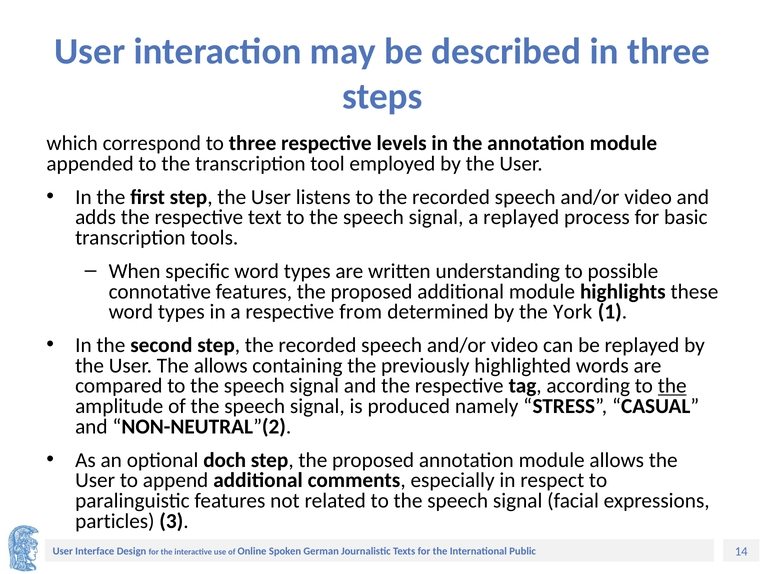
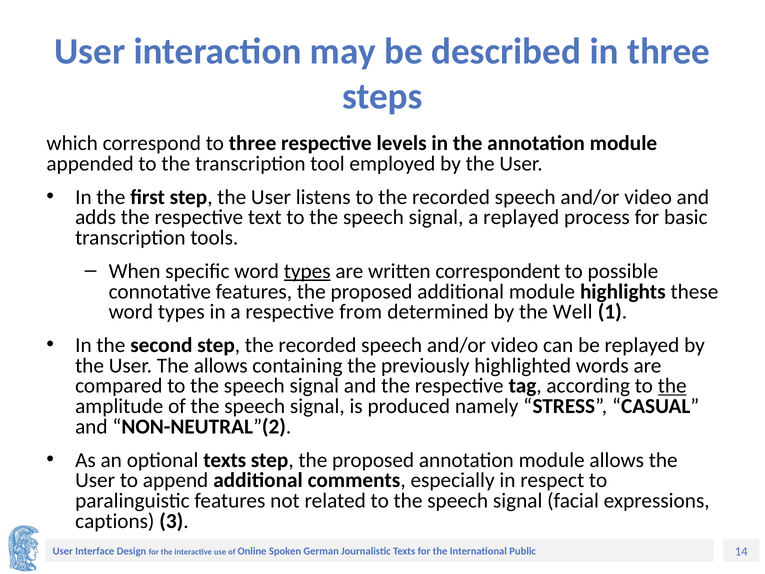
types at (307, 271) underline: none -> present
understanding: understanding -> correspondent
York: York -> Well
optional doch: doch -> texts
particles: particles -> captions
